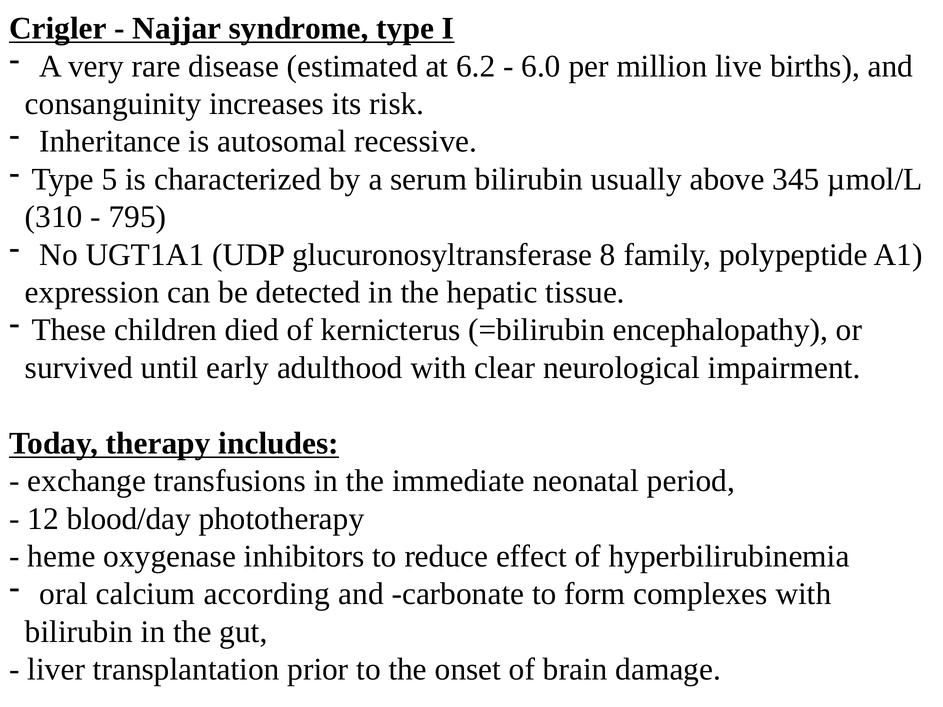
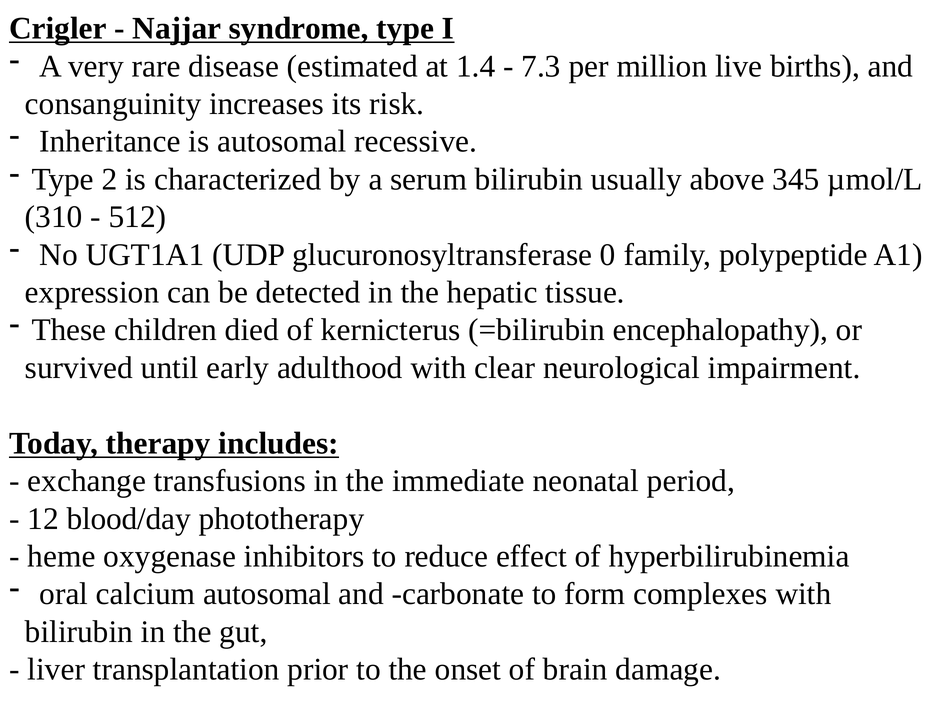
6.2: 6.2 -> 1.4
6.0: 6.0 -> 7.3
5: 5 -> 2
795: 795 -> 512
8: 8 -> 0
calcium according: according -> autosomal
